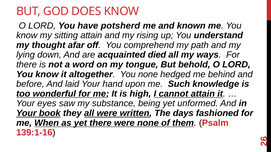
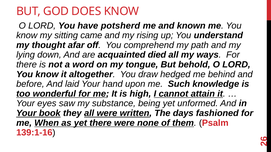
sitting attain: attain -> came
You none: none -> draw
